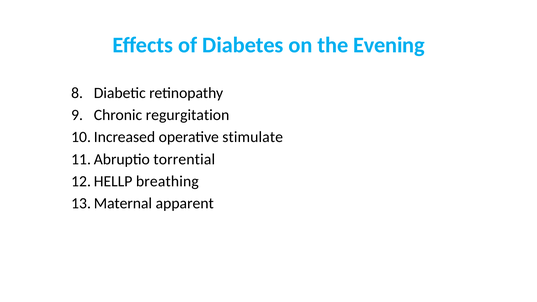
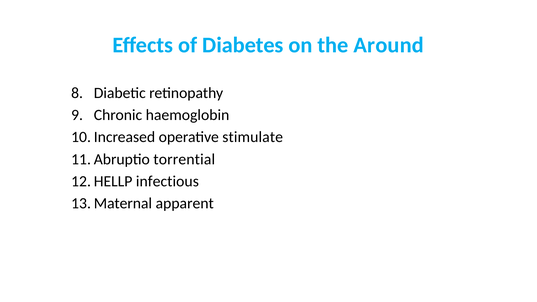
Evening: Evening -> Around
regurgitation: regurgitation -> haemoglobin
breathing: breathing -> infectious
